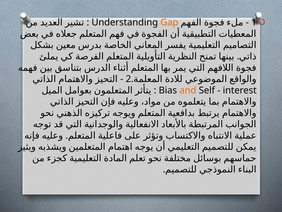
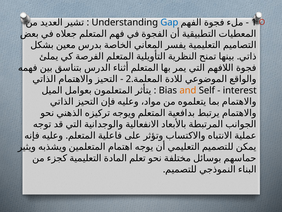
Gap colour: orange -> blue
